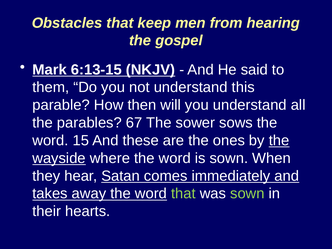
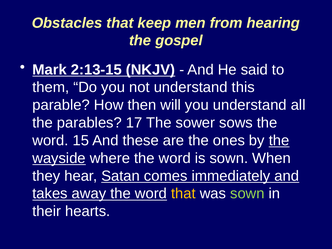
6:13-15: 6:13-15 -> 2:13-15
67: 67 -> 17
that at (183, 194) colour: light green -> yellow
